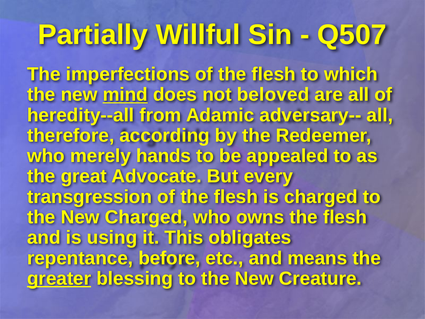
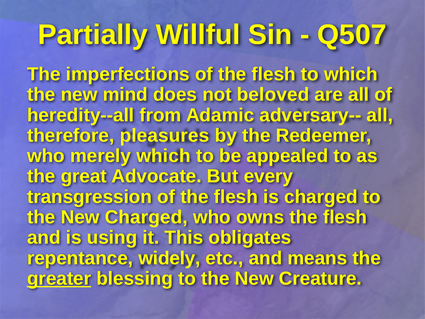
mind underline: present -> none
according: according -> pleasures
merely hands: hands -> which
before: before -> widely
